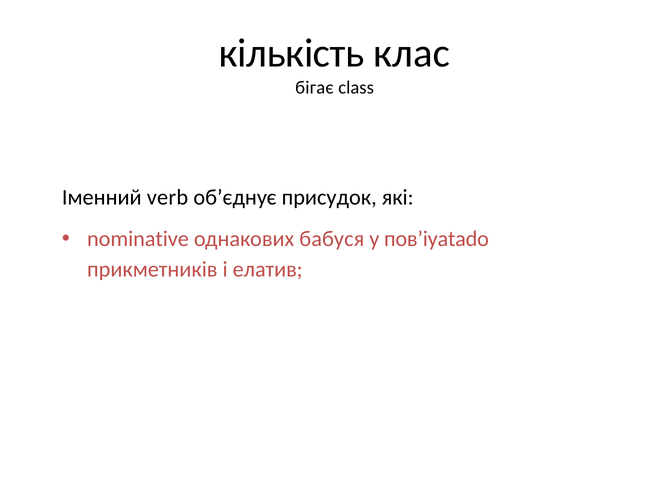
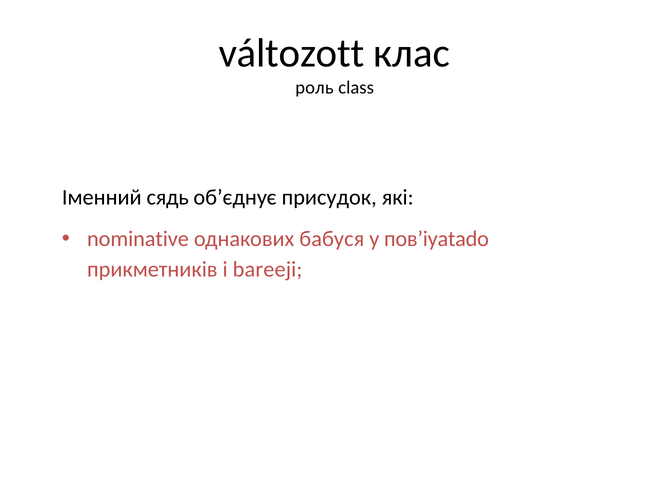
кількість: кількість -> változott
бігає: бігає -> роль
verb: verb -> сядь
eлатив: eлатив -> bareeji
